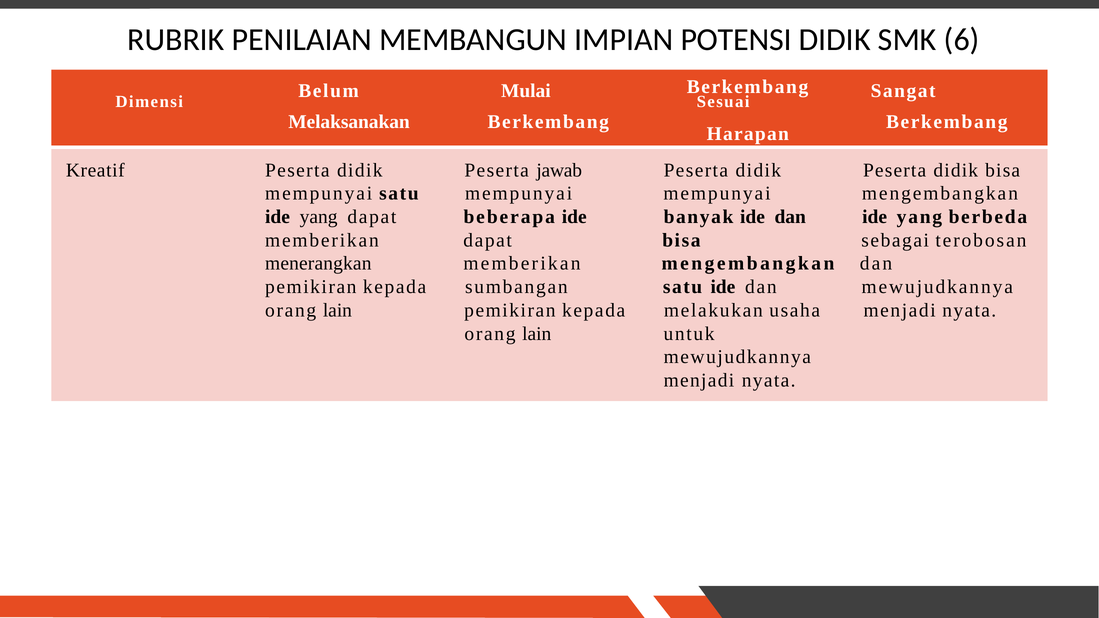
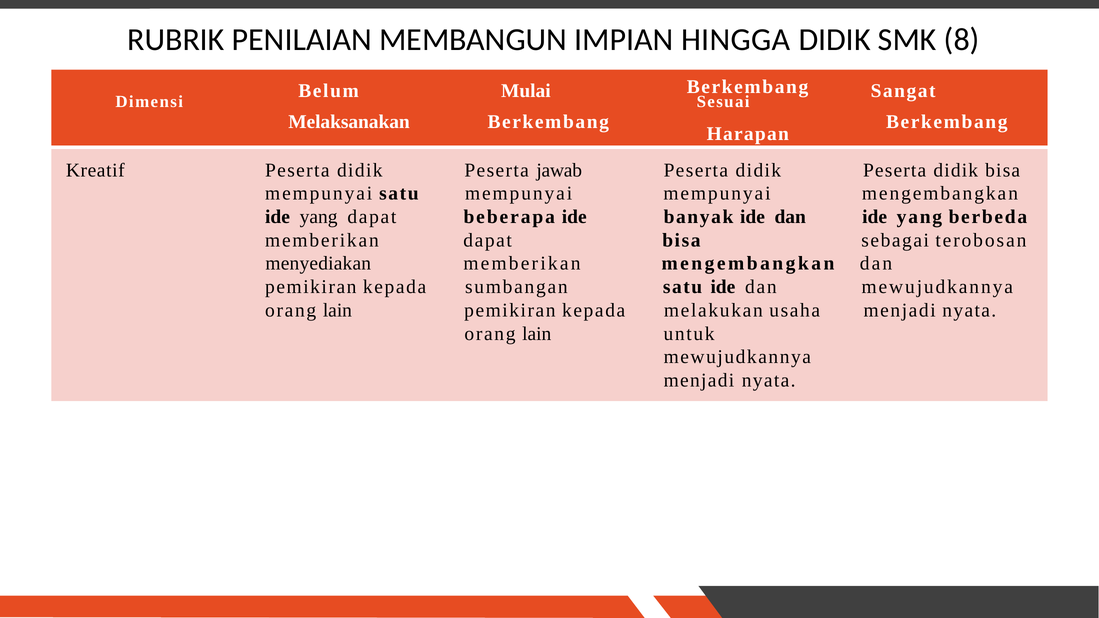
POTENSI: POTENSI -> HINGGA
6: 6 -> 8
menerangkan: menerangkan -> menyediakan
